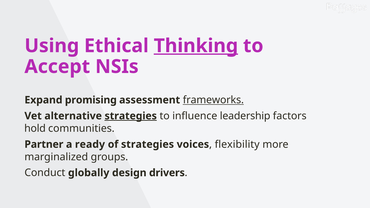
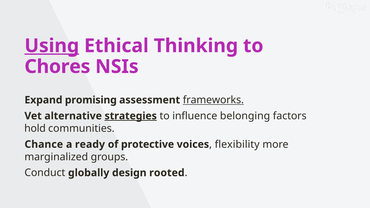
Using underline: none -> present
Thinking underline: present -> none
Accept: Accept -> Chores
leadership: leadership -> belonging
Partner: Partner -> Chance
of strategies: strategies -> protective
drivers: drivers -> rooted
